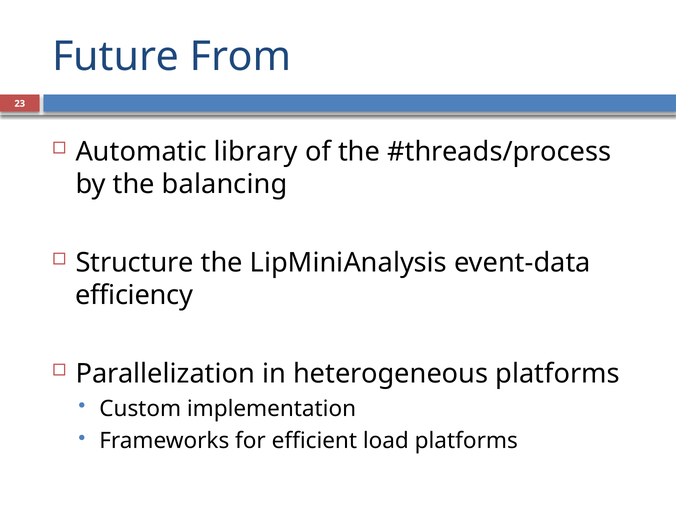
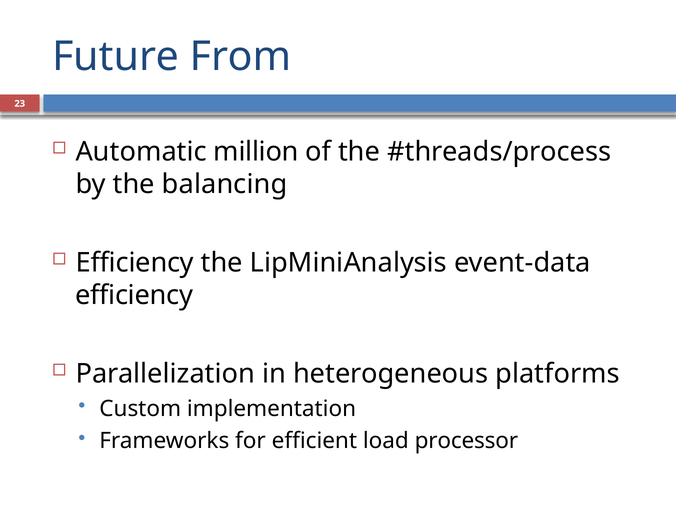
library: library -> million
Structure at (135, 263): Structure -> Efficiency
load platforms: platforms -> processor
